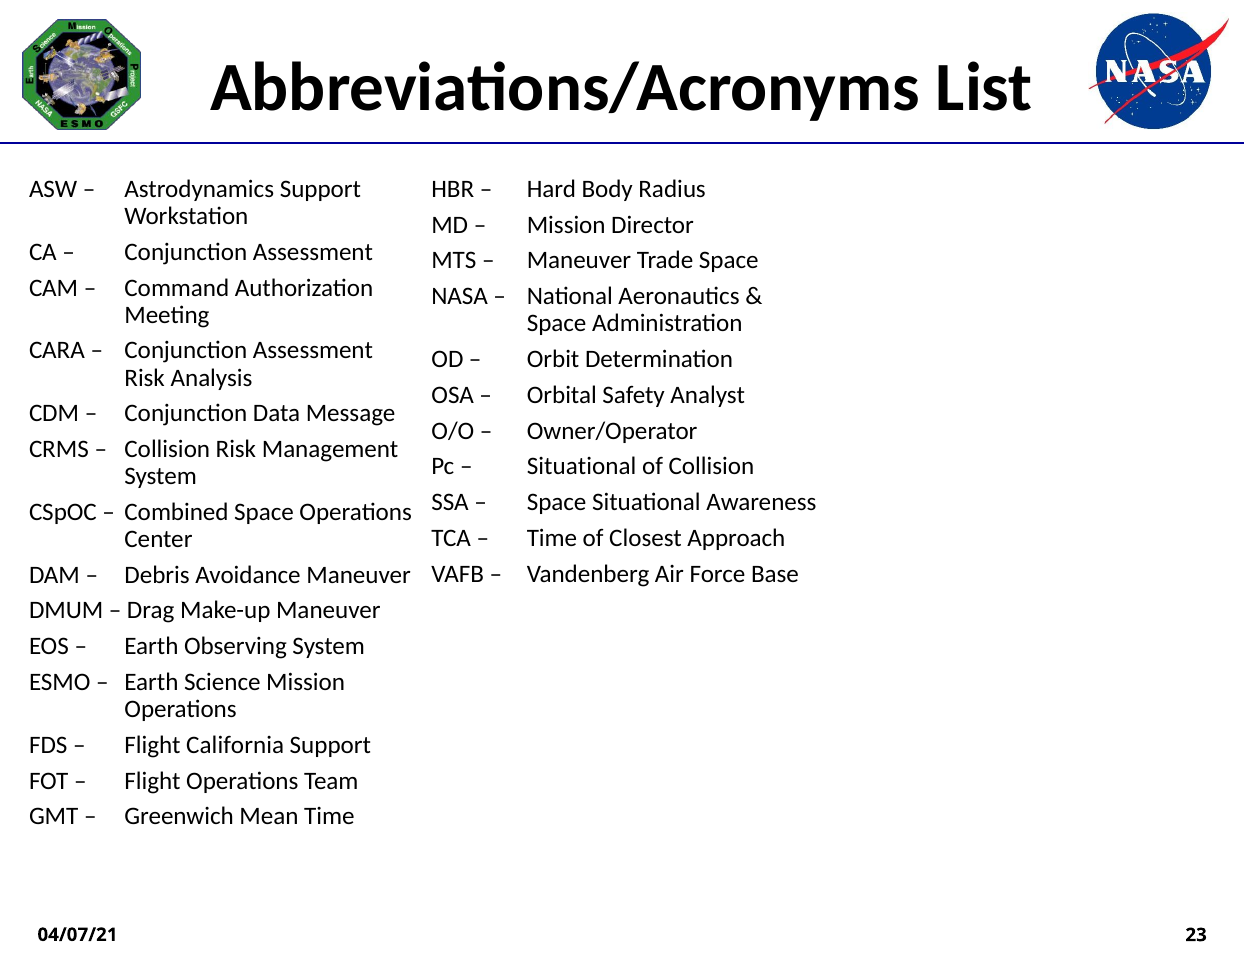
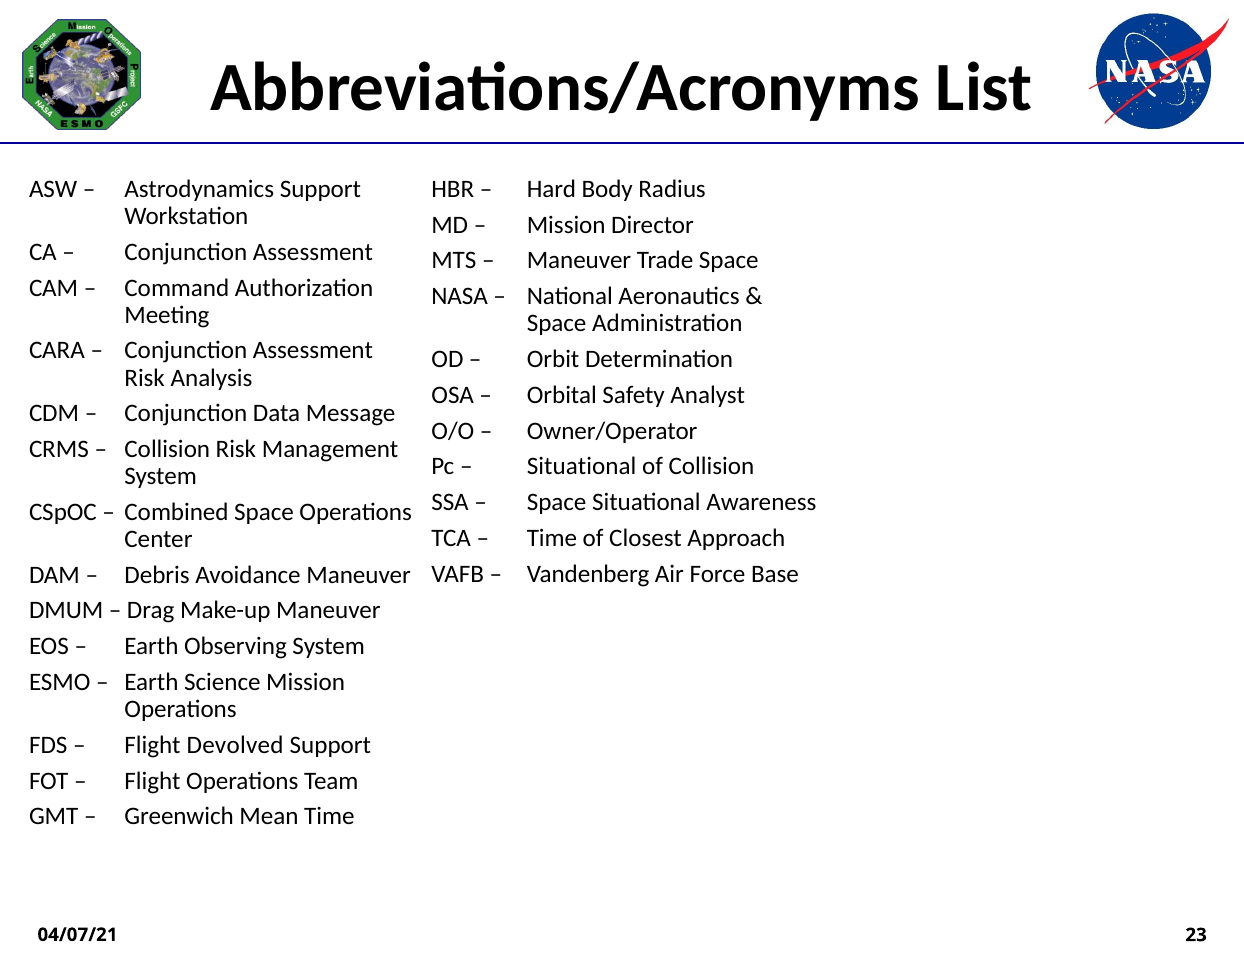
California: California -> Devolved
